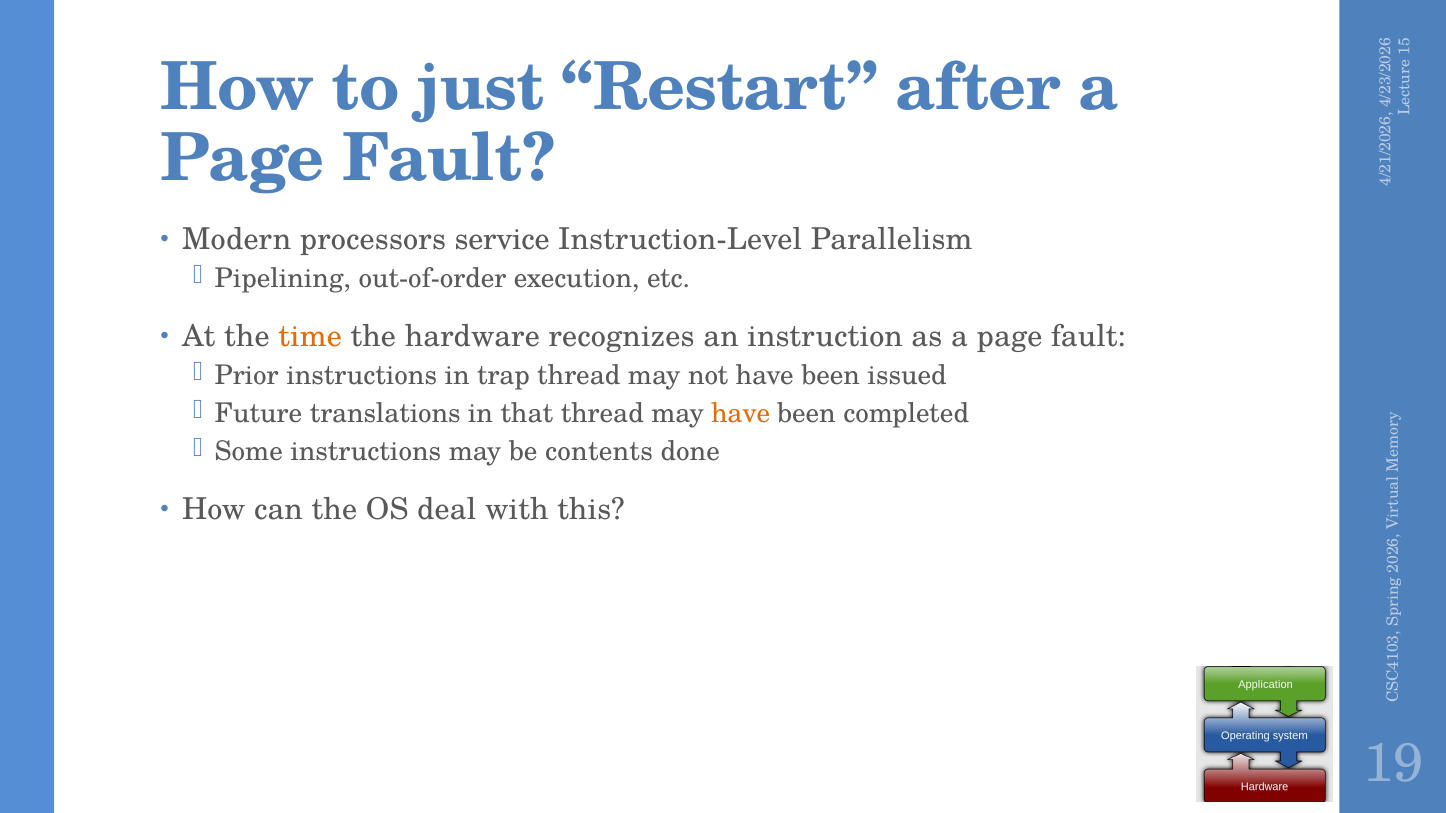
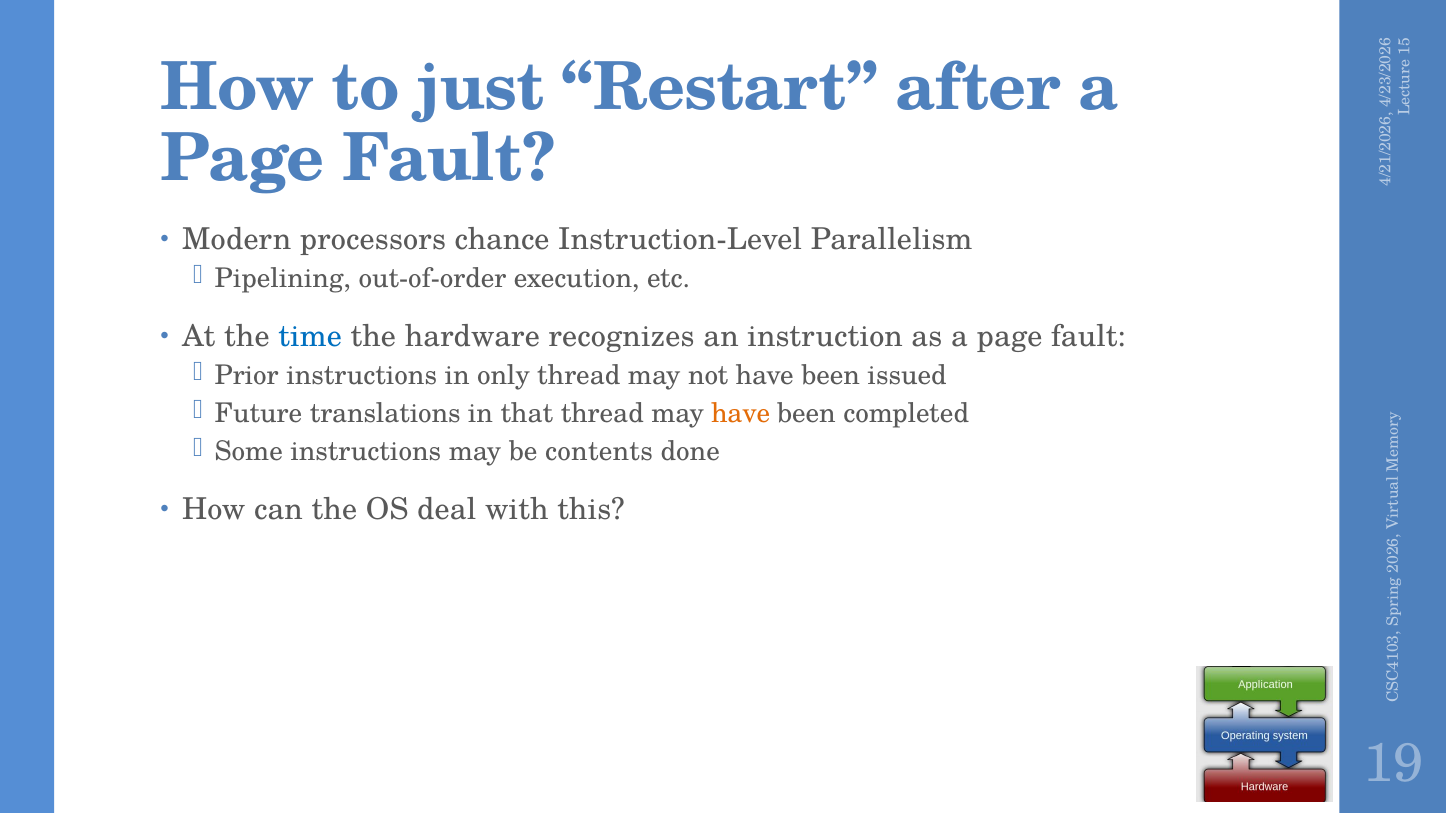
service: service -> chance
time colour: orange -> blue
trap: trap -> only
